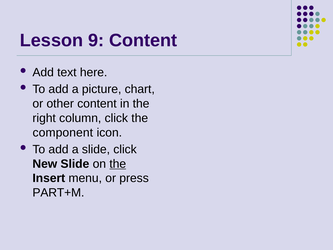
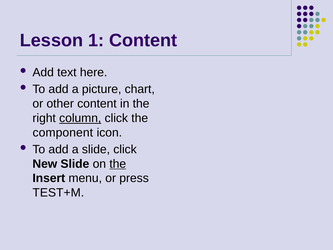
9: 9 -> 1
column underline: none -> present
PART+M: PART+M -> TEST+M
